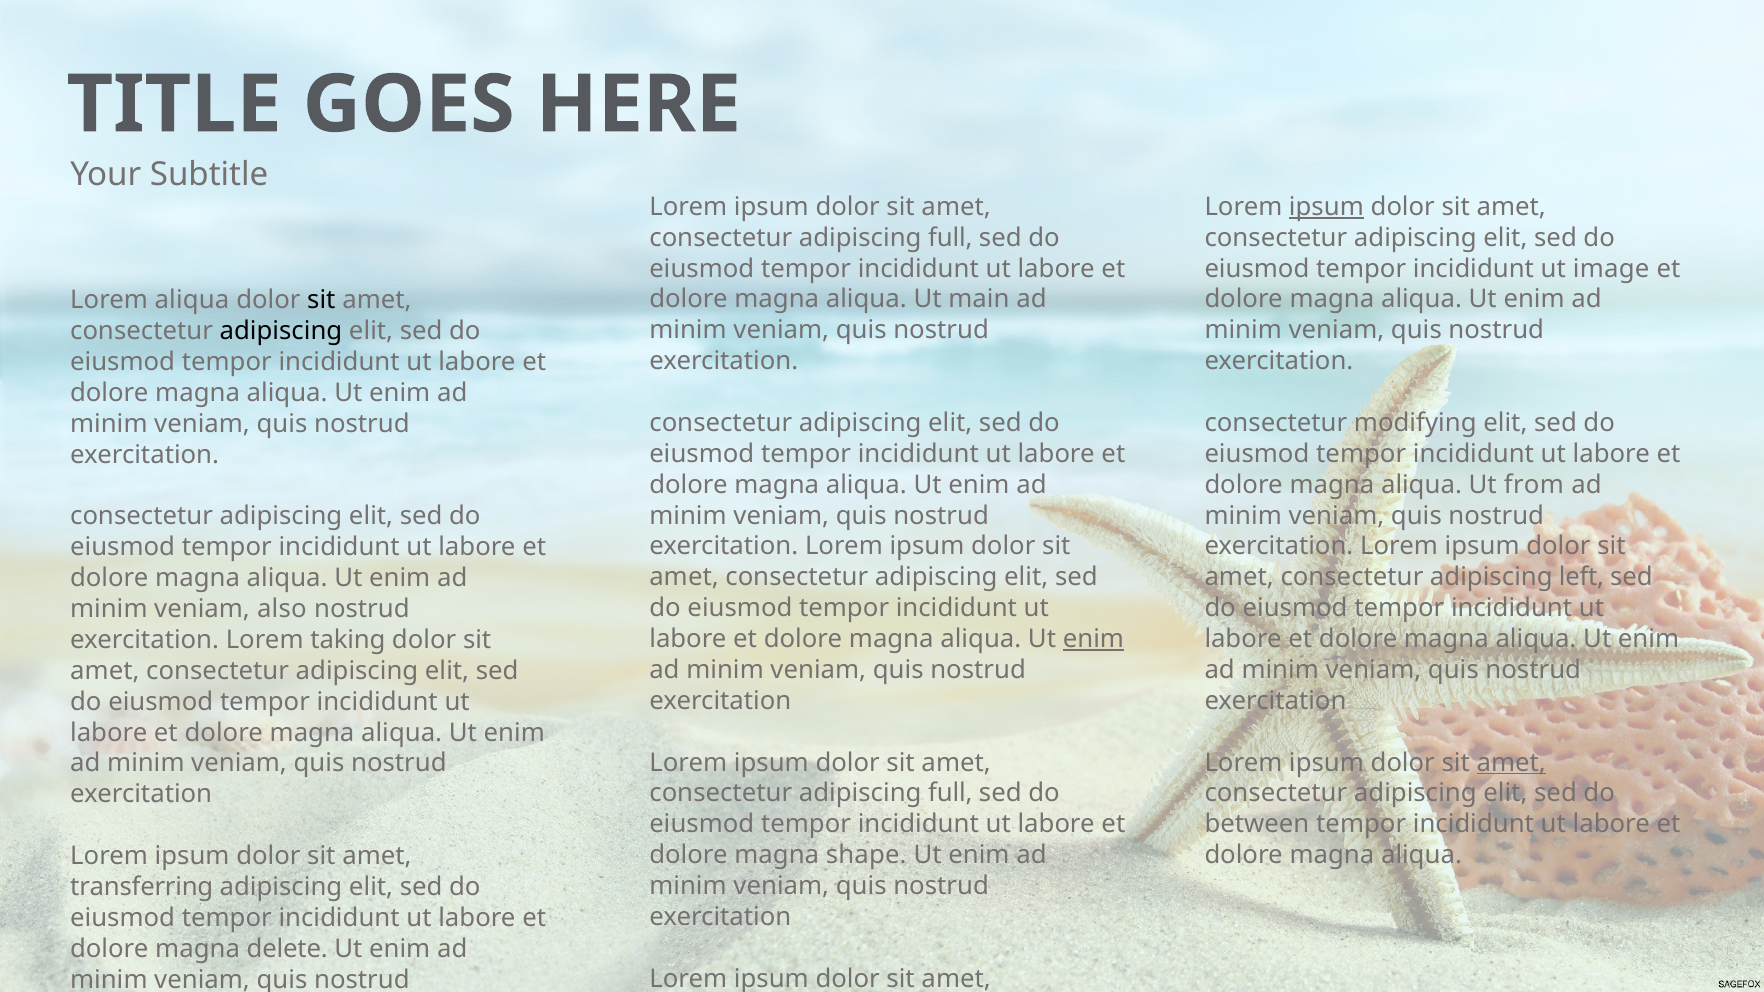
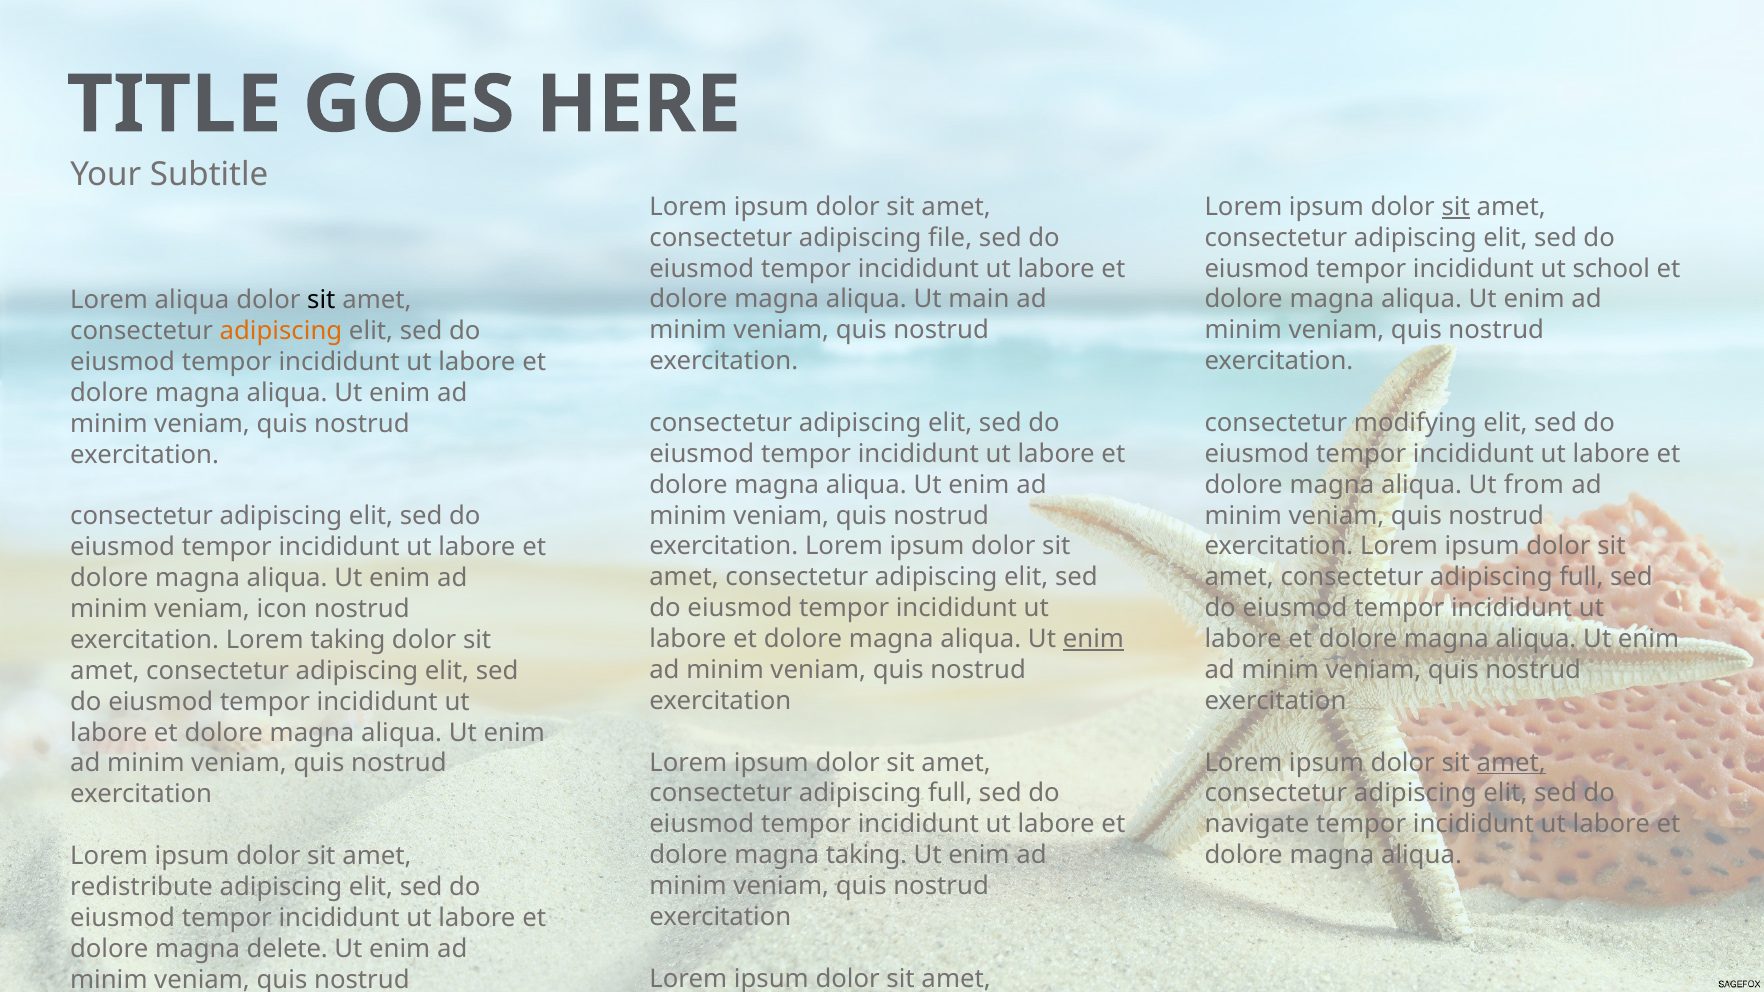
ipsum at (1326, 207) underline: present -> none
sit at (1456, 207) underline: none -> present
full at (950, 238): full -> file
image: image -> school
adipiscing at (281, 331) colour: black -> orange
left at (1581, 577): left -> full
also: also -> icon
between: between -> navigate
magna shape: shape -> taking
transferring: transferring -> redistribute
